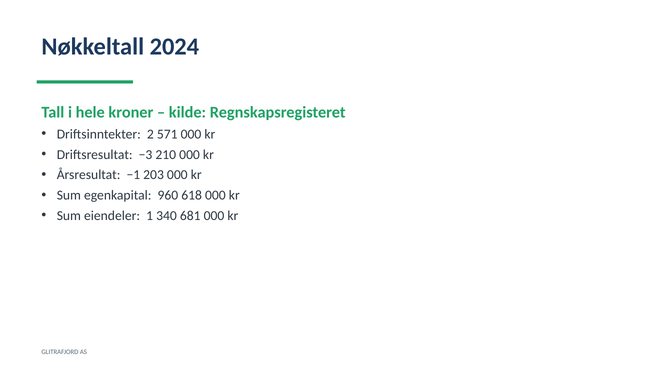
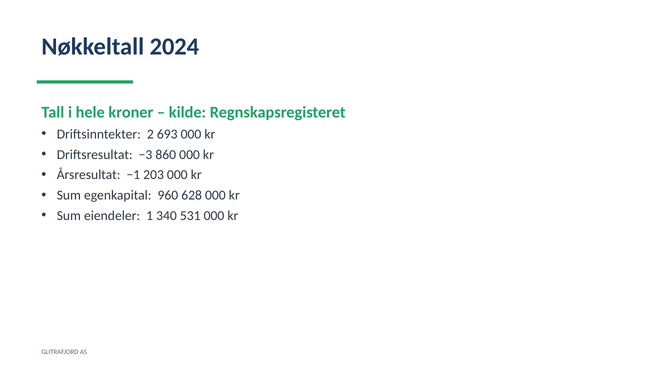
571: 571 -> 693
210: 210 -> 860
618: 618 -> 628
681: 681 -> 531
